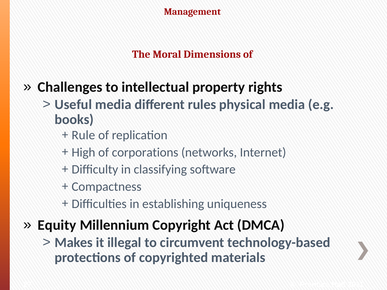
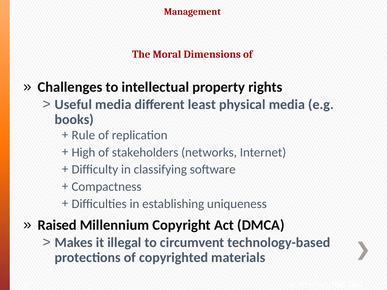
rules: rules -> least
corporations: corporations -> stakeholders
Equity: Equity -> Raised
